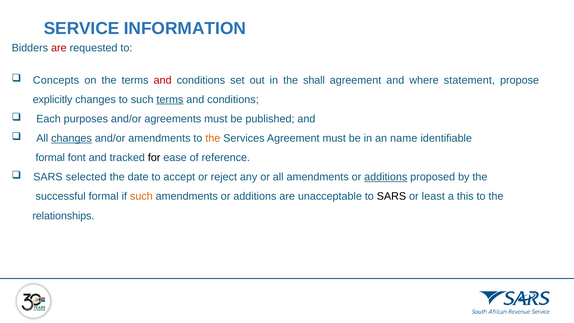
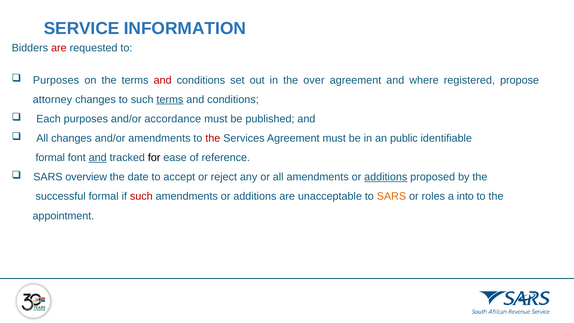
Concepts at (56, 80): Concepts -> Purposes
shall: shall -> over
statement: statement -> registered
explicitly: explicitly -> attorney
agreements: agreements -> accordance
changes at (72, 138) underline: present -> none
the at (213, 138) colour: orange -> red
name: name -> public
and at (98, 158) underline: none -> present
selected: selected -> overview
such at (141, 196) colour: orange -> red
SARS at (391, 196) colour: black -> orange
least: least -> roles
this: this -> into
relationships: relationships -> appointment
